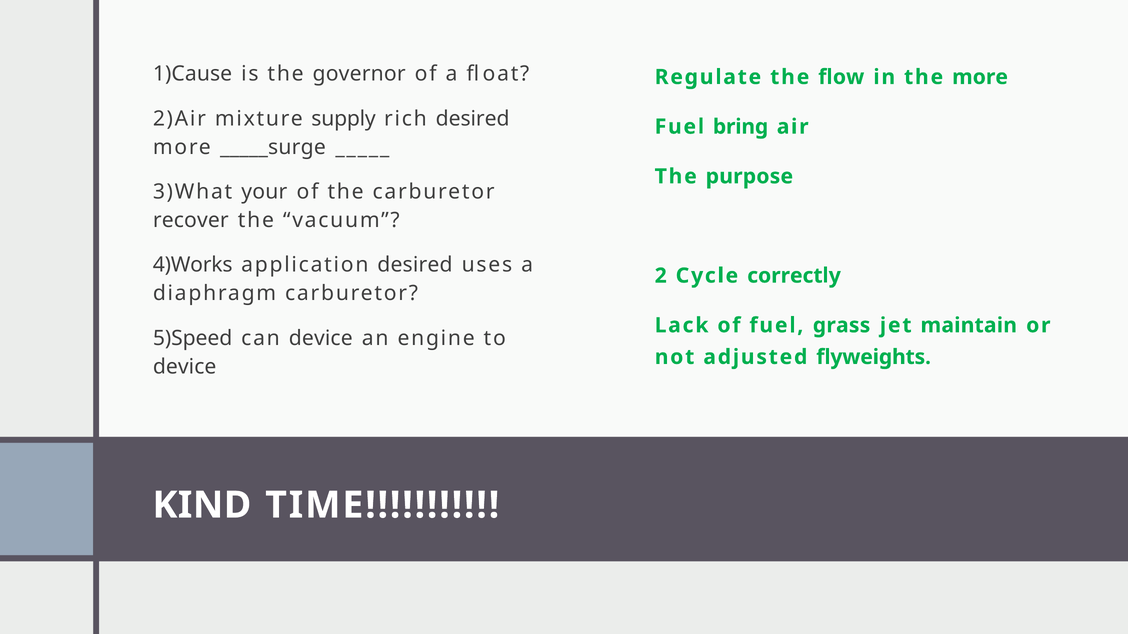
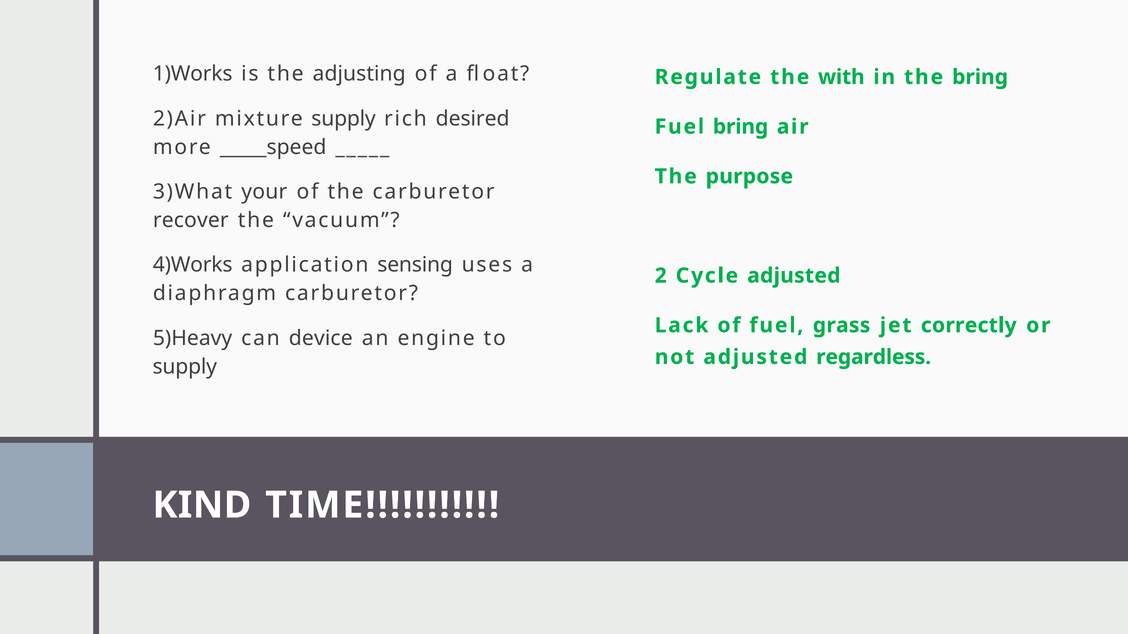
1)Cause: 1)Cause -> 1)Works
governor: governor -> adjusting
flow: flow -> with
the more: more -> bring
_____surge: _____surge -> _____speed
application desired: desired -> sensing
Cycle correctly: correctly -> adjusted
maintain: maintain -> correctly
5)Speed: 5)Speed -> 5)Heavy
flyweights: flyweights -> regardless
device at (185, 367): device -> supply
